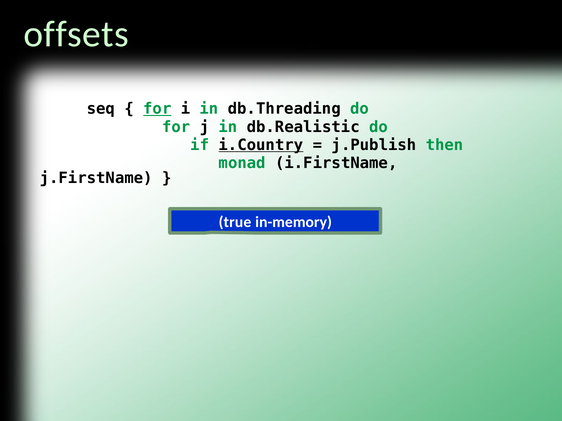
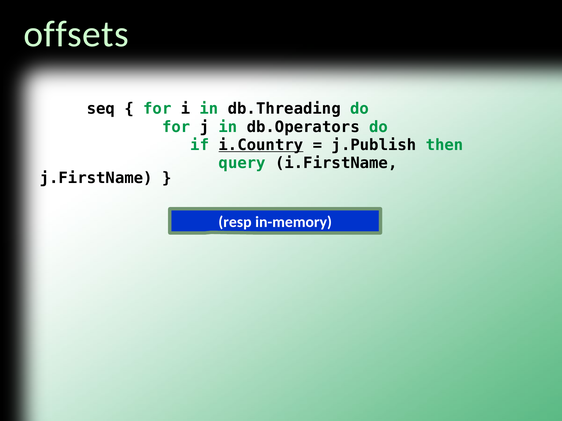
for at (157, 109) underline: present -> none
db.Realistic: db.Realistic -> db.Operators
monad: monad -> query
true: true -> resp
